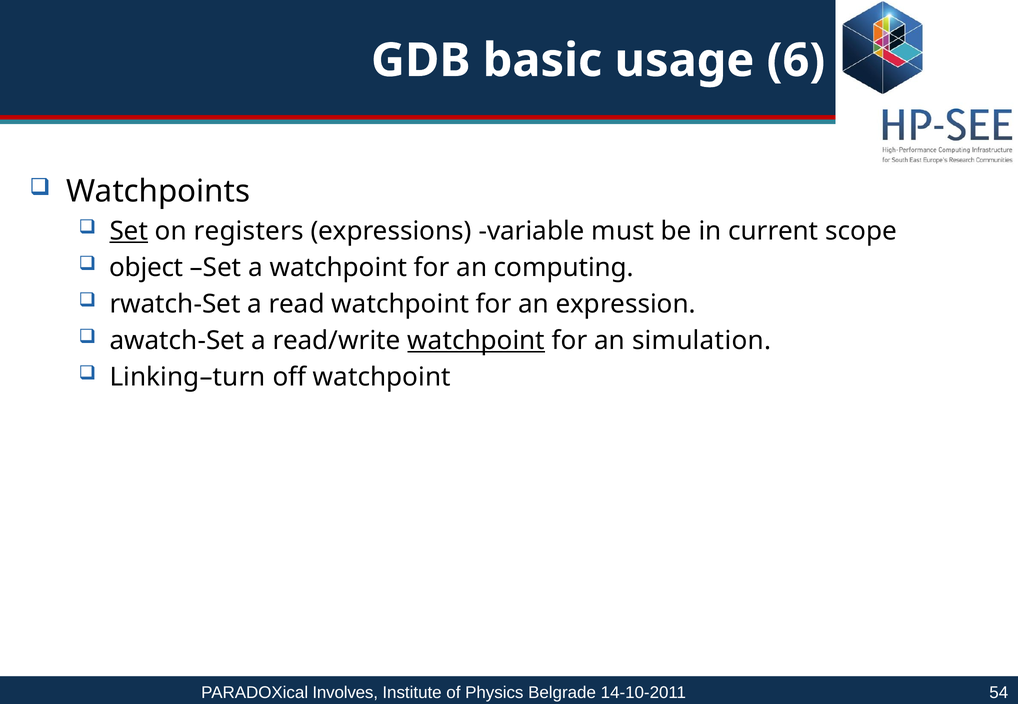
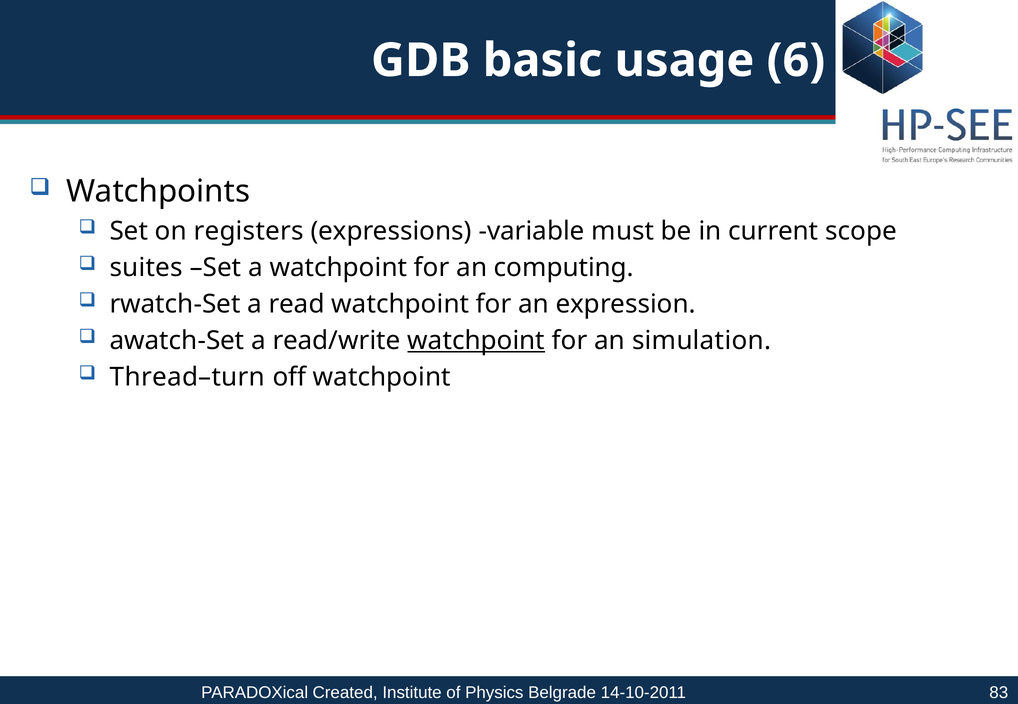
Set at (129, 231) underline: present -> none
object: object -> suites
Linking–turn: Linking–turn -> Thread–turn
Involves: Involves -> Created
54: 54 -> 83
